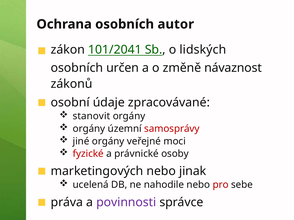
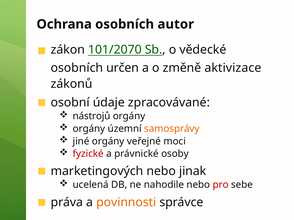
101/2041: 101/2041 -> 101/2070
lidských: lidských -> vědecké
návaznost: návaznost -> aktivizace
stanovit: stanovit -> nástrojů
samosprávy colour: red -> orange
povinnosti colour: purple -> orange
